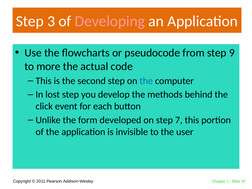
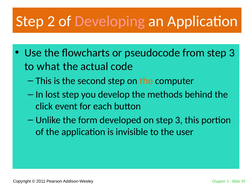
3: 3 -> 2
from step 9: 9 -> 3
more: more -> what
the at (146, 81) colour: blue -> orange
on step 7: 7 -> 3
